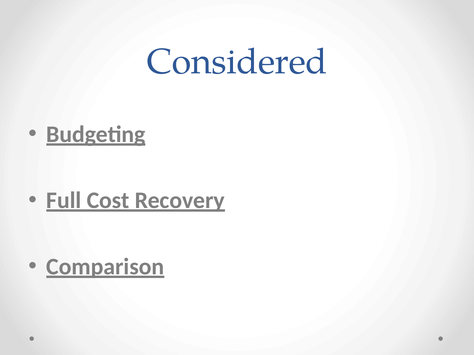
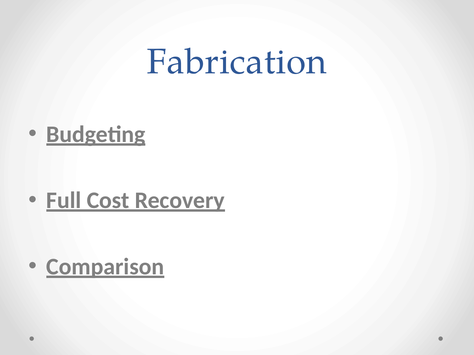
Considered: Considered -> Fabrication
